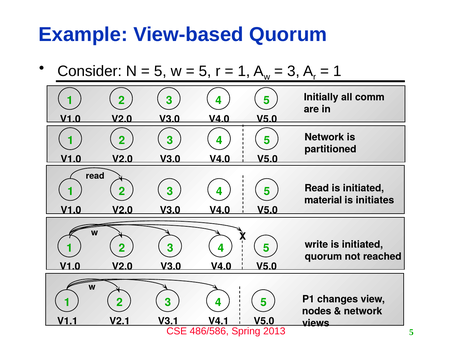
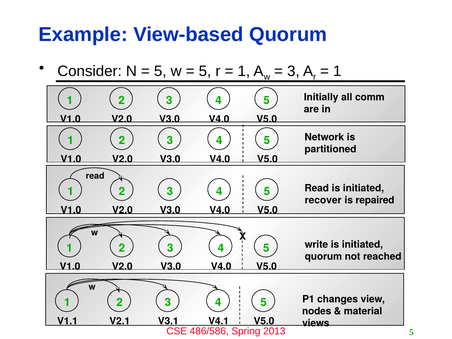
material: material -> recover
initiates: initiates -> repaired
network at (363, 311): network -> material
